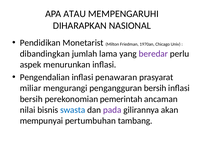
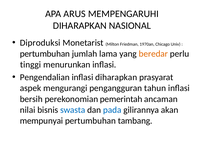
ATAU: ATAU -> ARUS
Pendidikan: Pendidikan -> Diproduksi
dibandingkan at (45, 54): dibandingkan -> pertumbuhan
beredar colour: purple -> orange
aspek: aspek -> tinggi
inflasi penawaran: penawaran -> diharapkan
miliar: miliar -> aspek
pengangguran bersih: bersih -> tahun
pada colour: purple -> blue
